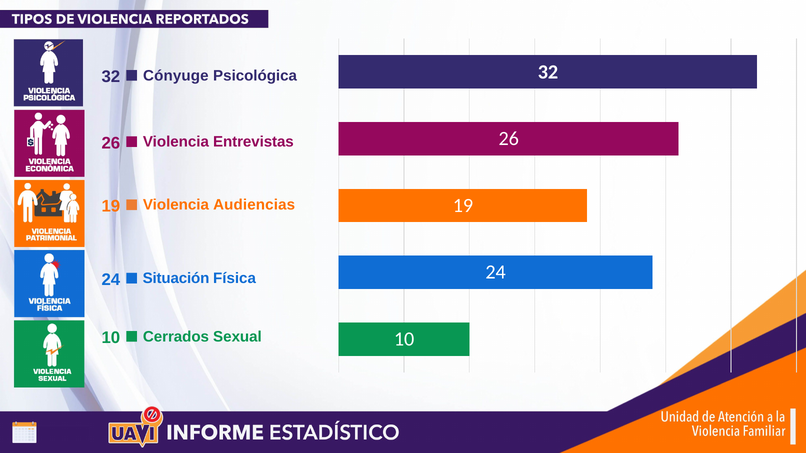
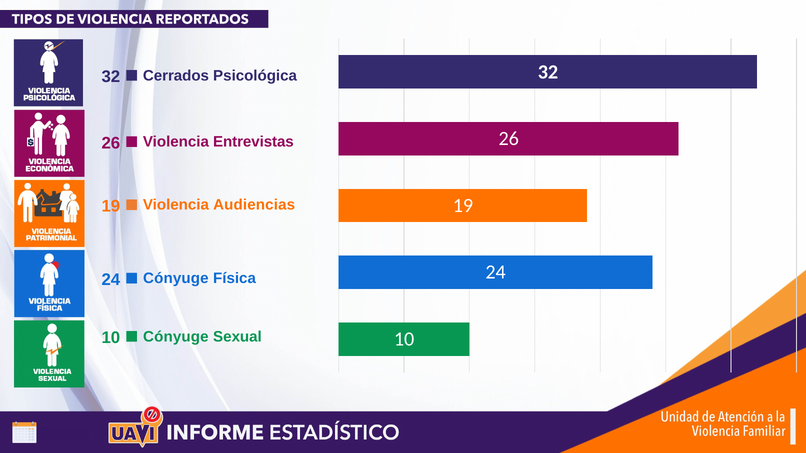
Cónyuge: Cónyuge -> Cerrados
Situación at (176, 279): Situación -> Cónyuge
Cerrados at (176, 337): Cerrados -> Cónyuge
